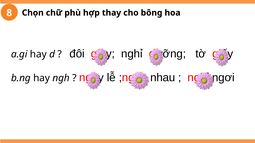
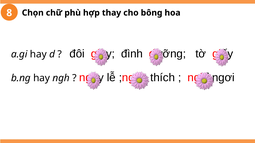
nghỉ at (132, 54): nghỉ -> đình
nhau: nhau -> thích
